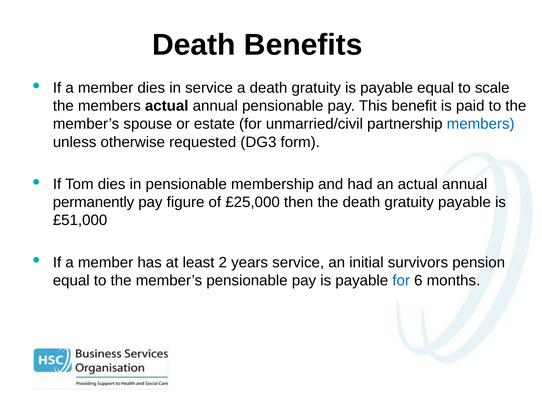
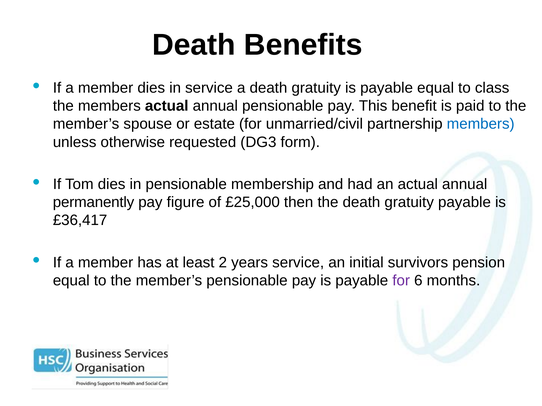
scale: scale -> class
£51,000: £51,000 -> £36,417
for at (401, 281) colour: blue -> purple
